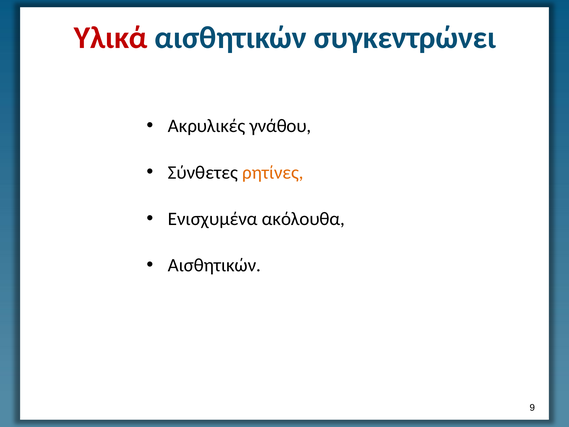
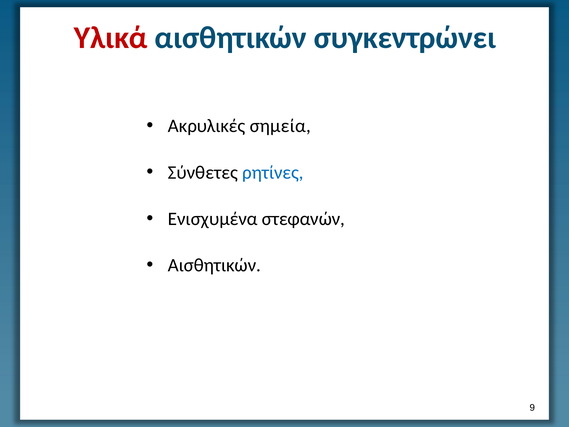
γνάθου: γνάθου -> σημεία
ρητίνες colour: orange -> blue
ακόλουθα: ακόλουθα -> στεφανών
